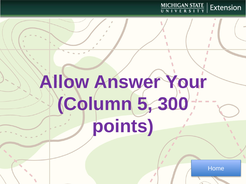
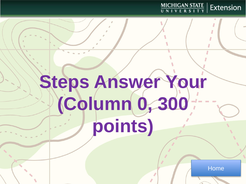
Allow: Allow -> Steps
5: 5 -> 0
